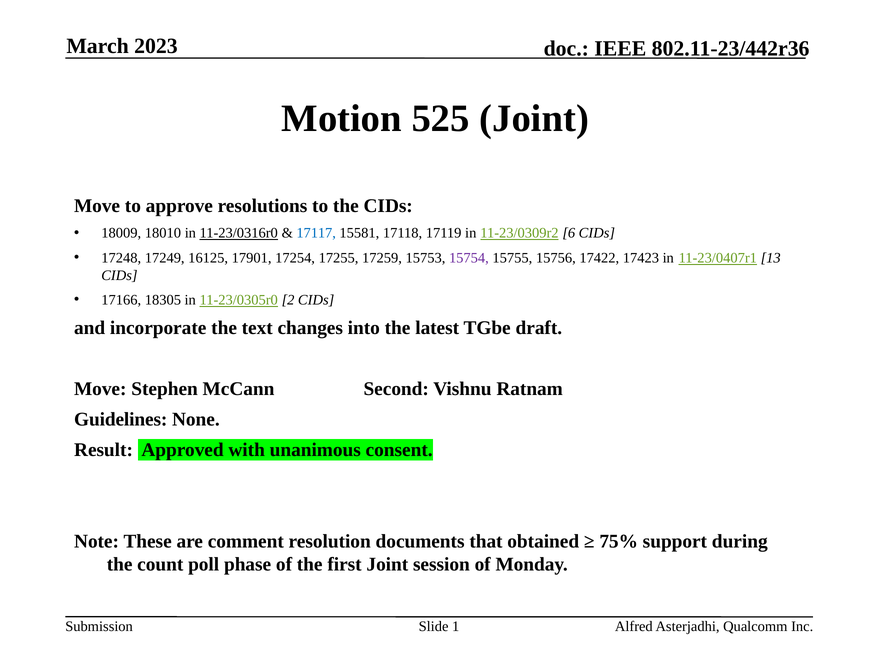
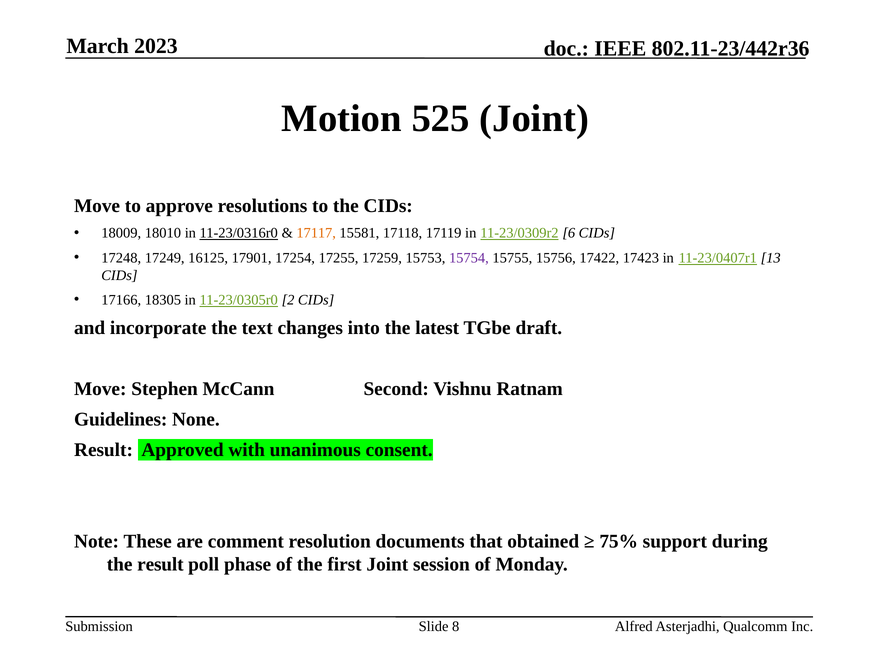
17117 colour: blue -> orange
the count: count -> result
1: 1 -> 8
